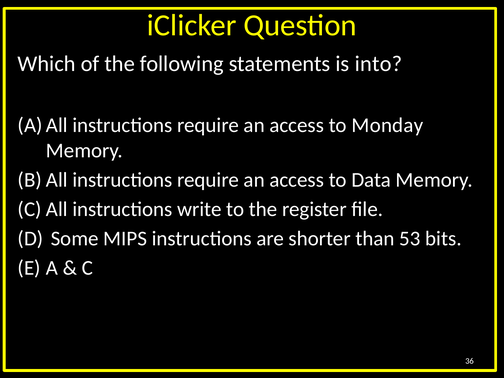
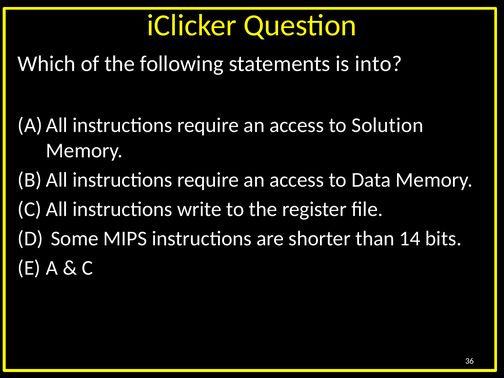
Monday: Monday -> Solution
53: 53 -> 14
